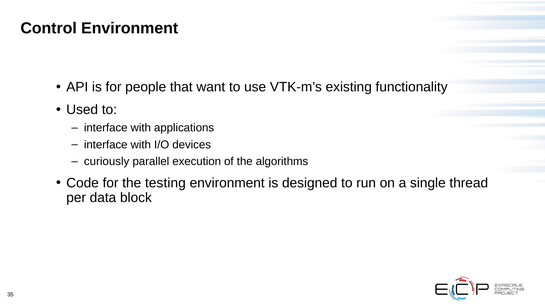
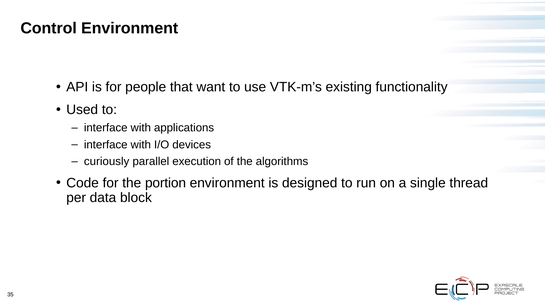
testing: testing -> portion
